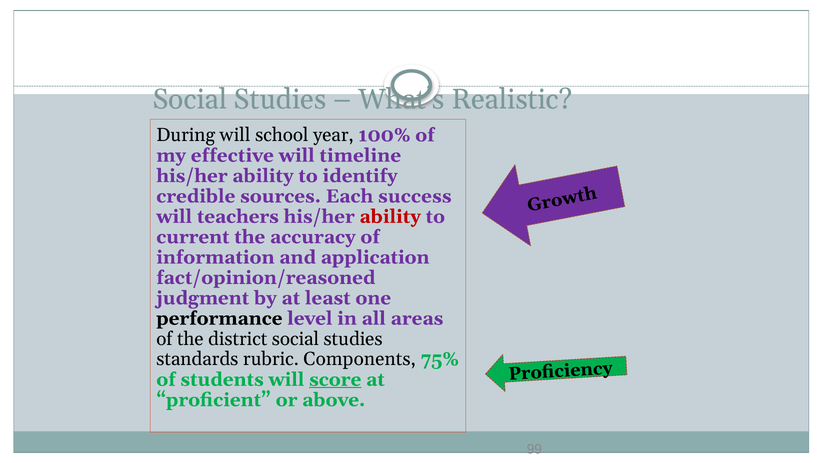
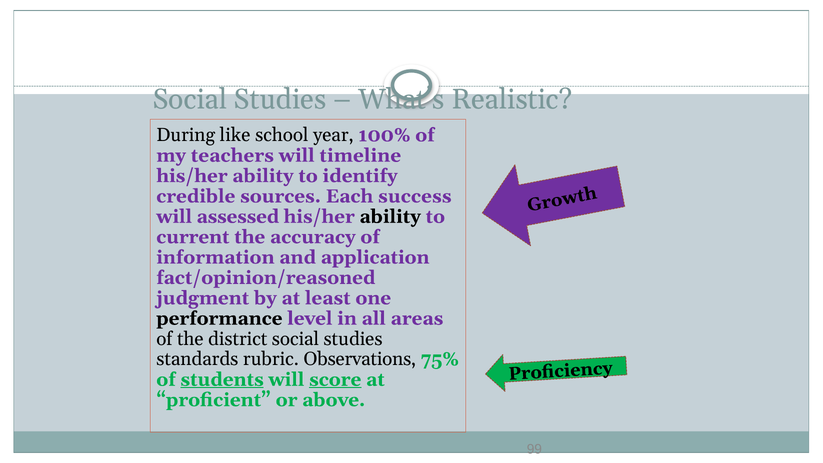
During will: will -> like
effective: effective -> teachers
teachers: teachers -> assessed
ability at (390, 217) colour: red -> black
Components: Components -> Observations
students underline: none -> present
